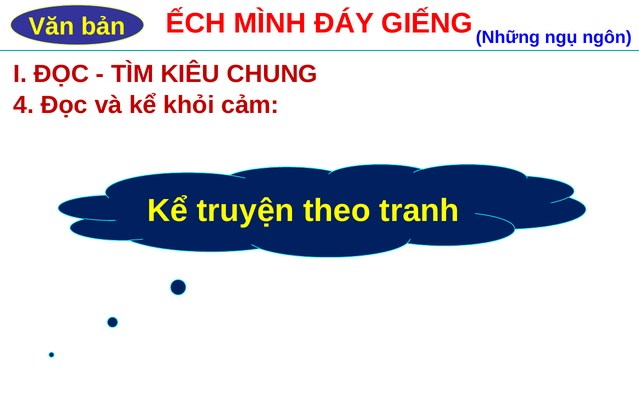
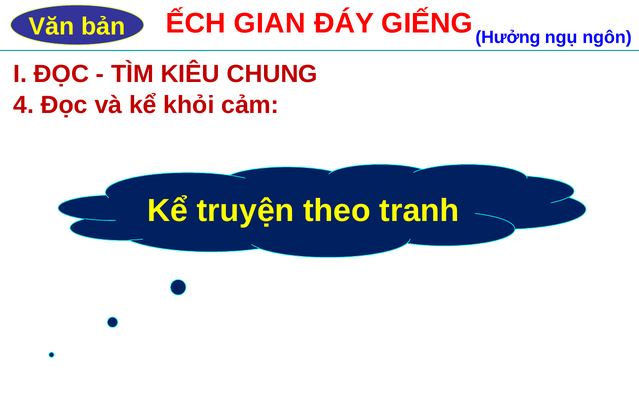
MÌNH: MÌNH -> GIAN
Những: Những -> Hưởng
